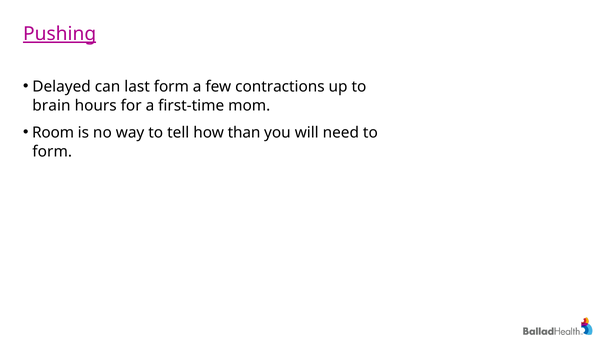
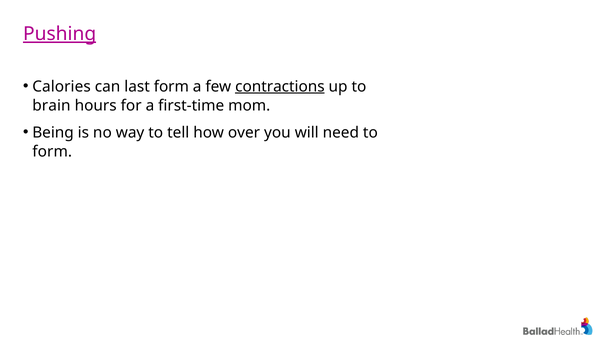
Delayed: Delayed -> Calories
contractions underline: none -> present
Room: Room -> Being
than: than -> over
